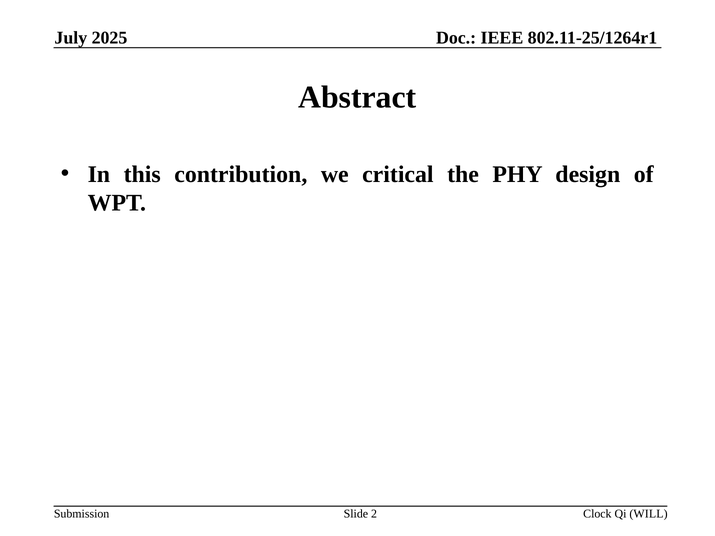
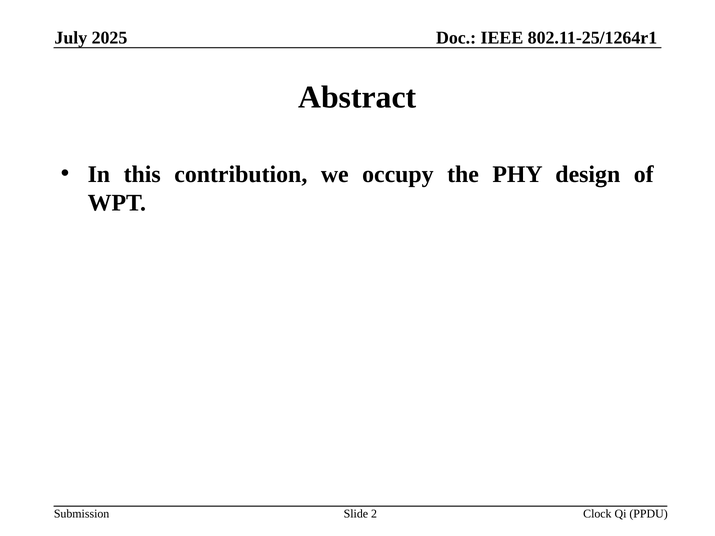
critical: critical -> occupy
WILL: WILL -> PPDU
